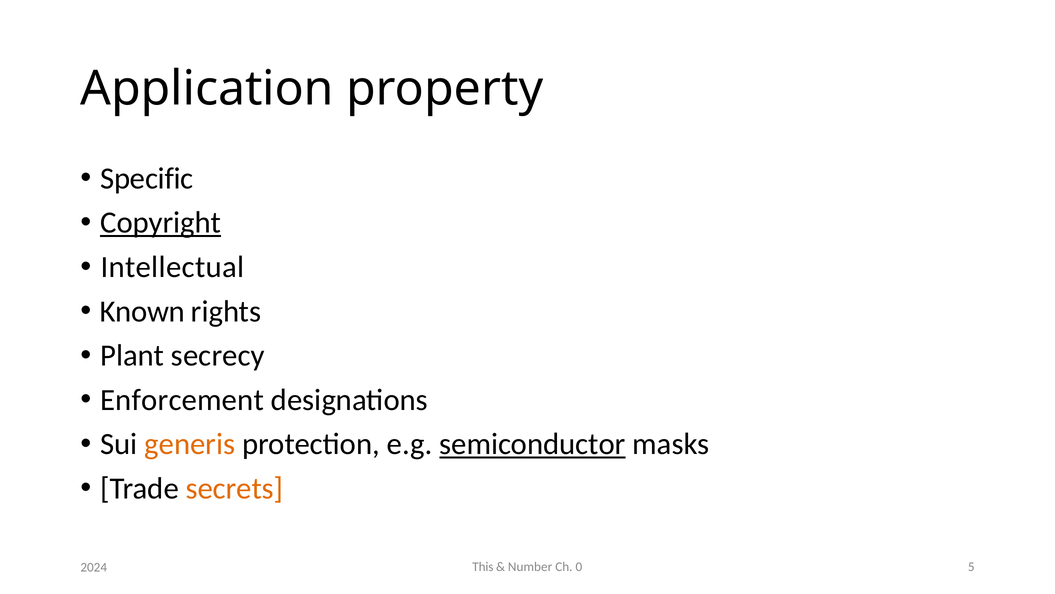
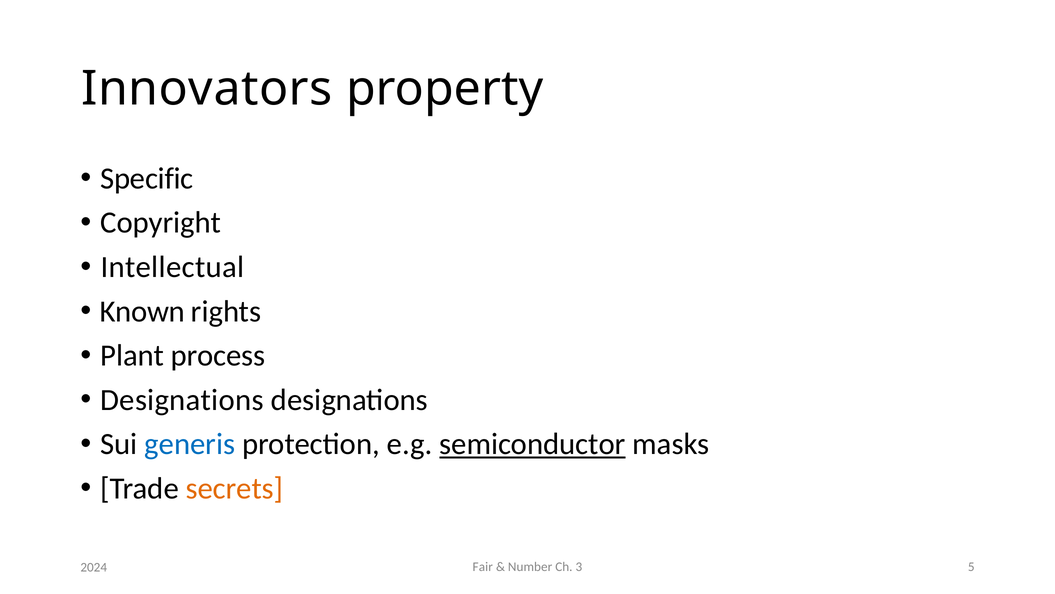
Application: Application -> Innovators
Copyright underline: present -> none
secrecy: secrecy -> process
Enforcement at (182, 400): Enforcement -> Designations
generis colour: orange -> blue
This: This -> Fair
0: 0 -> 3
